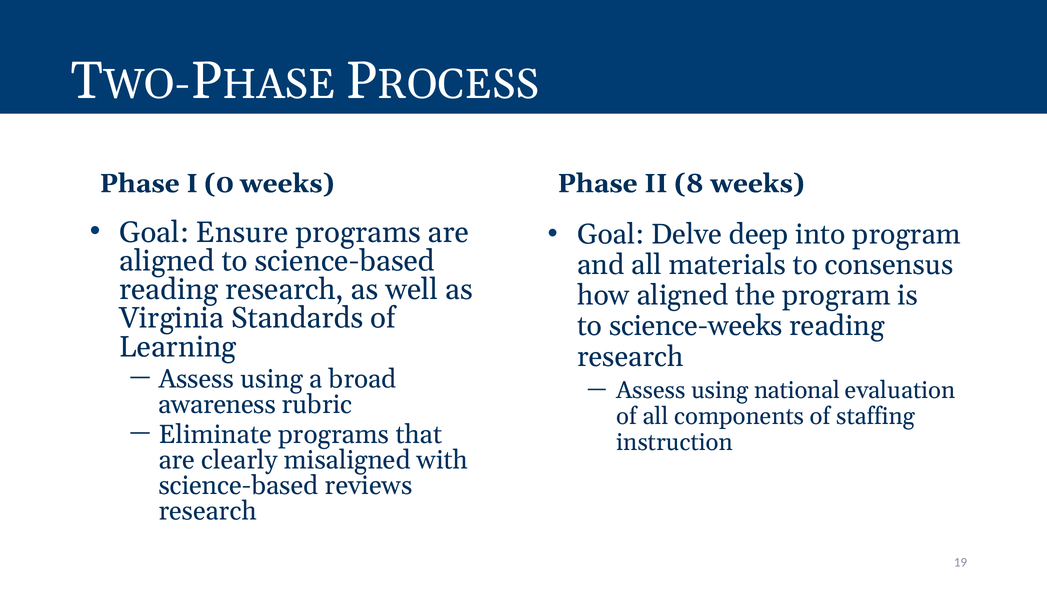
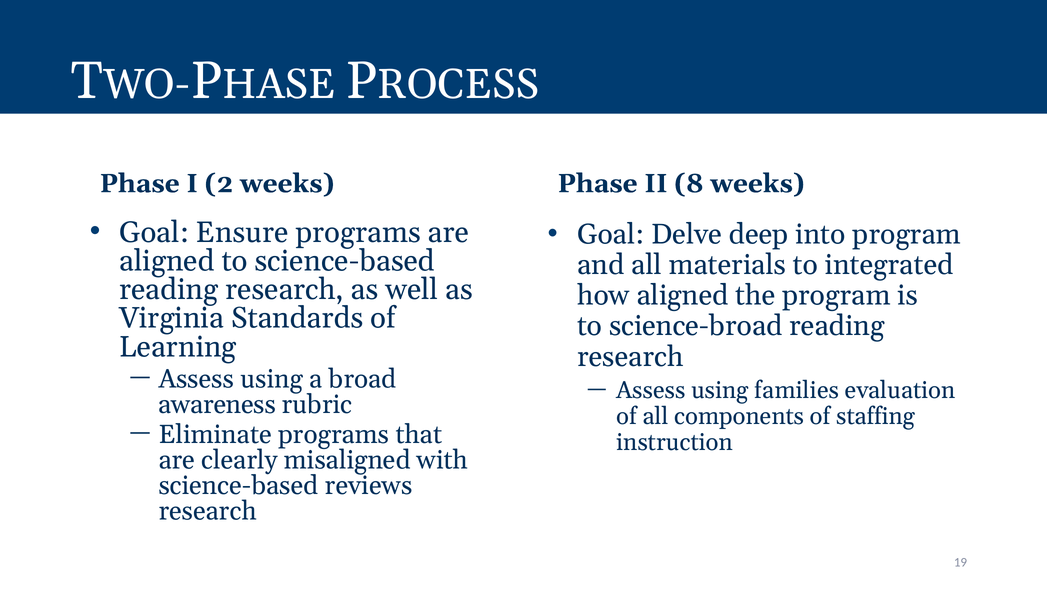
0: 0 -> 2
consensus: consensus -> integrated
science-weeks: science-weeks -> science-broad
national: national -> families
